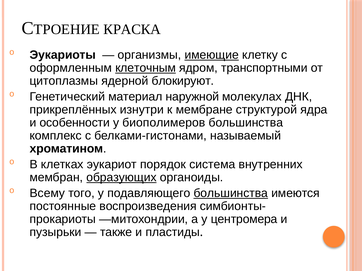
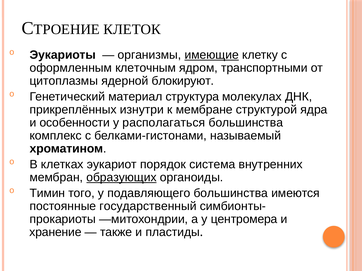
КРАСКА: КРАСКА -> КЛЕТОК
клеточным underline: present -> none
наружной: наружной -> структура
биополимеров: биополимеров -> располагаться
Всему: Всему -> Тимин
большинства at (231, 194) underline: present -> none
воспроизведения: воспроизведения -> государственный
пузырьки: пузырьки -> хранение
